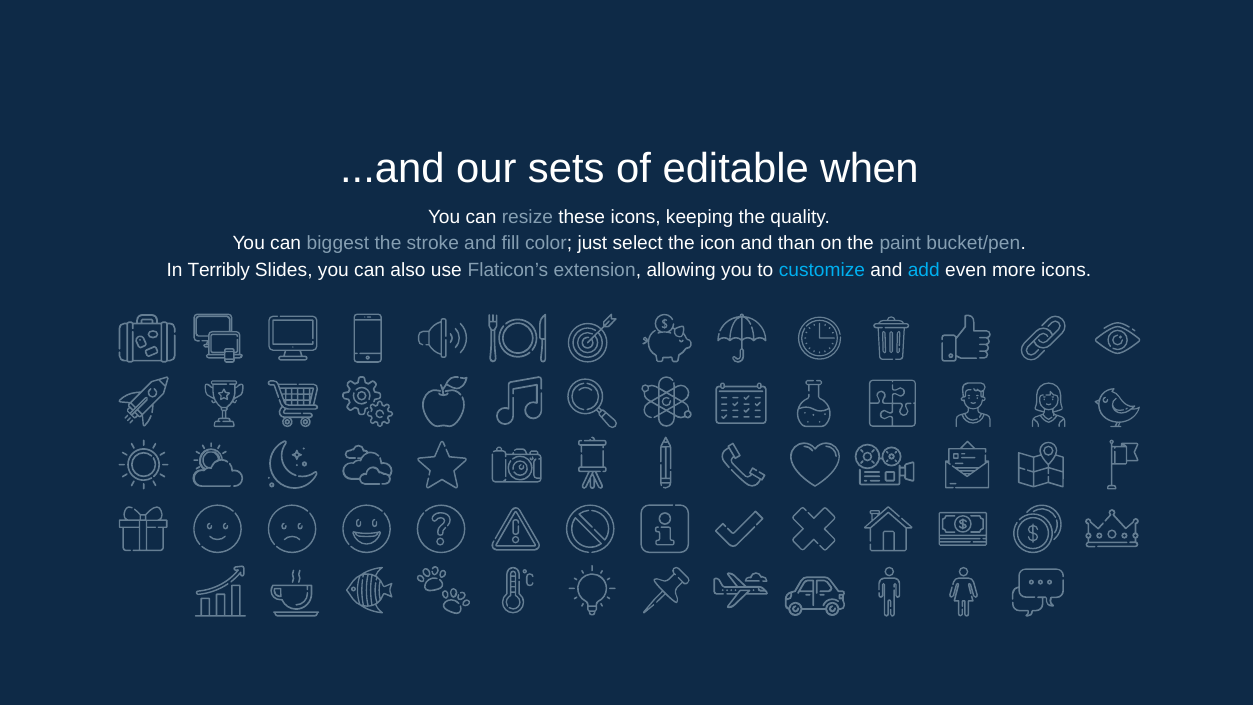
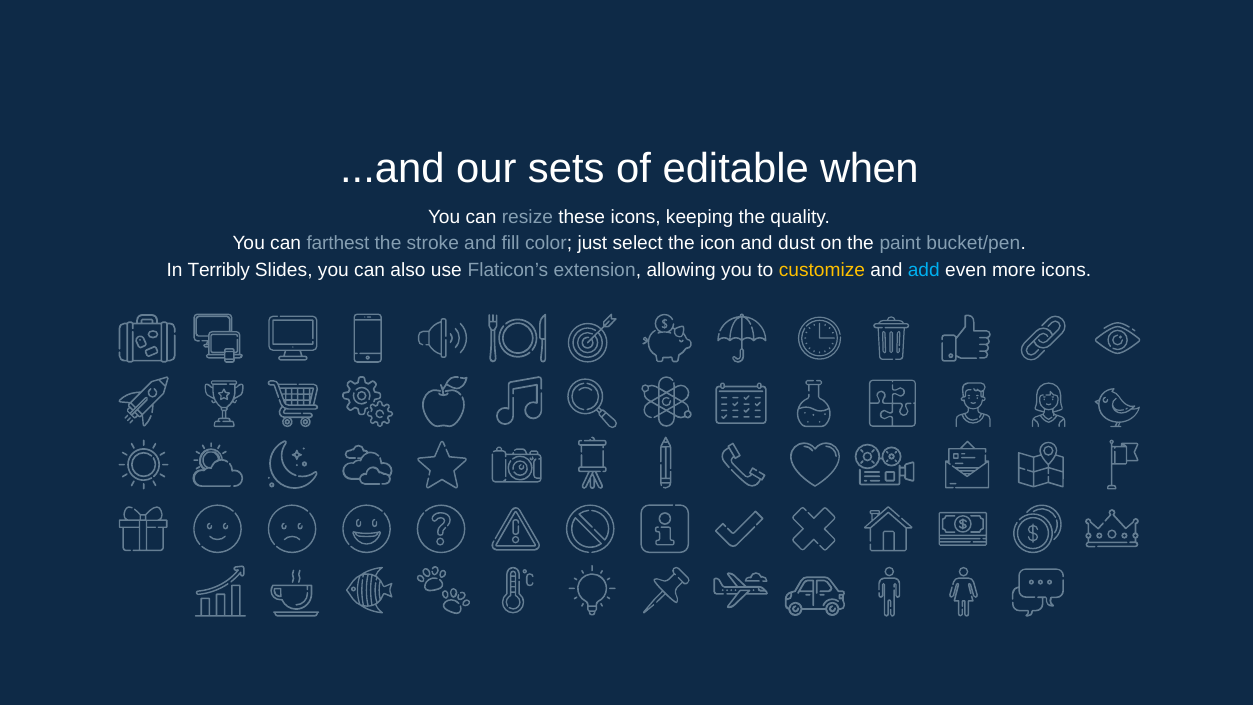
biggest: biggest -> farthest
than: than -> dust
customize colour: light blue -> yellow
